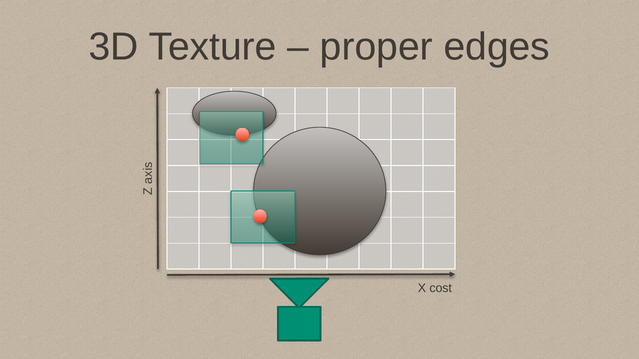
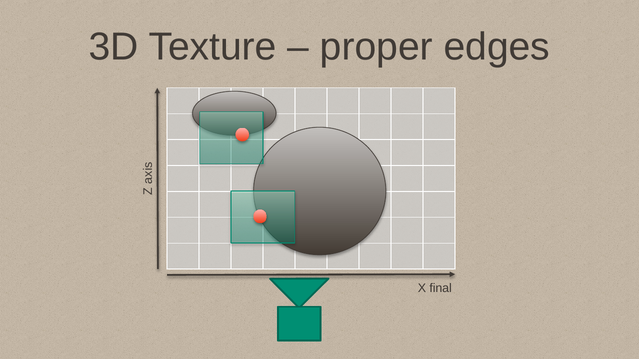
cost: cost -> final
